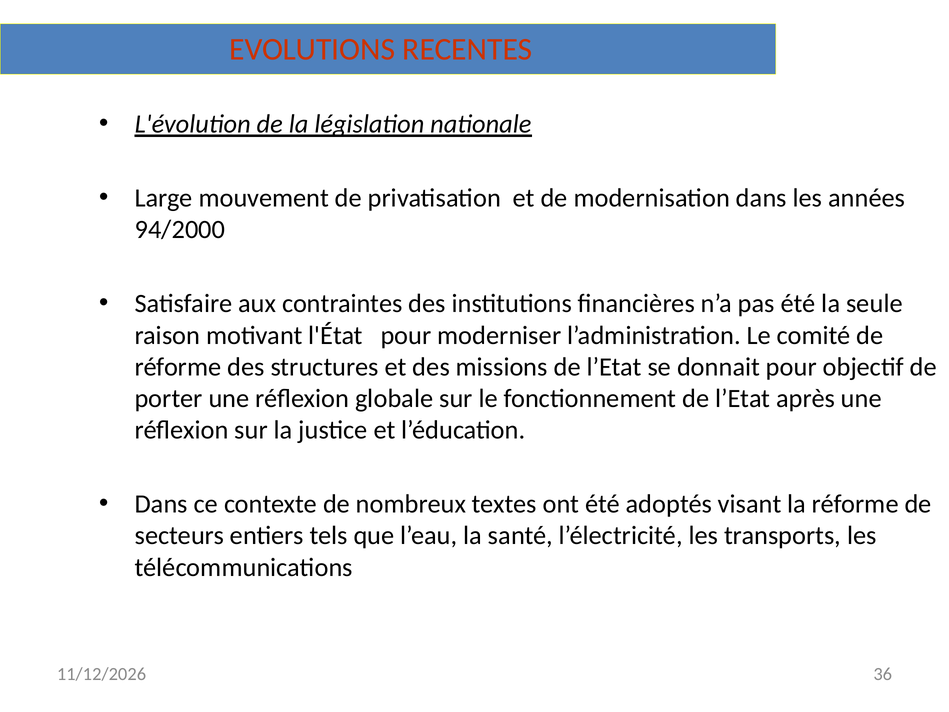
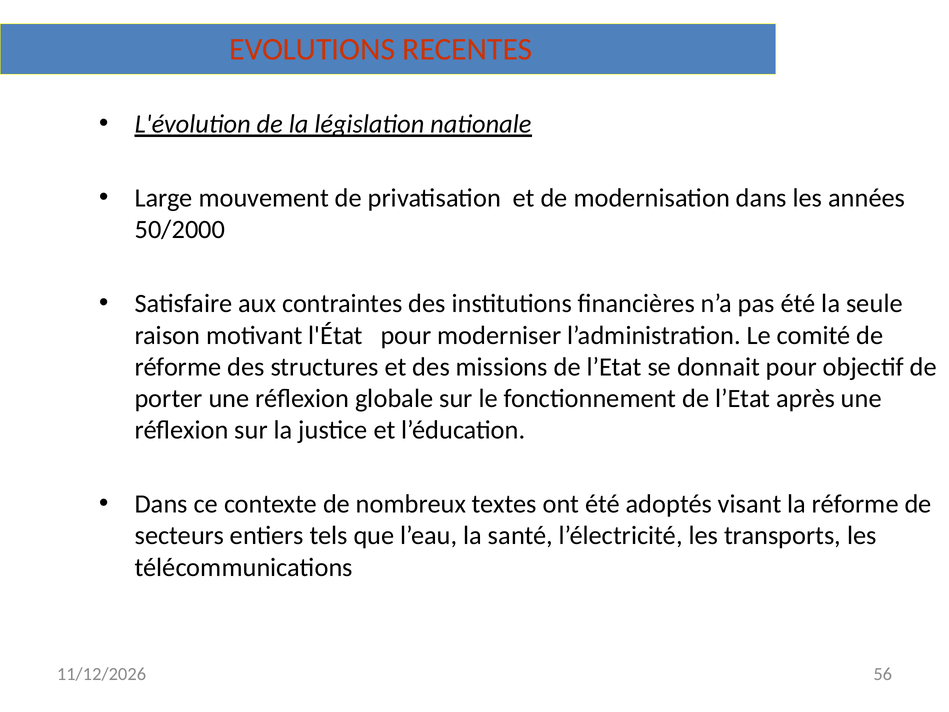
94/2000: 94/2000 -> 50/2000
36: 36 -> 56
